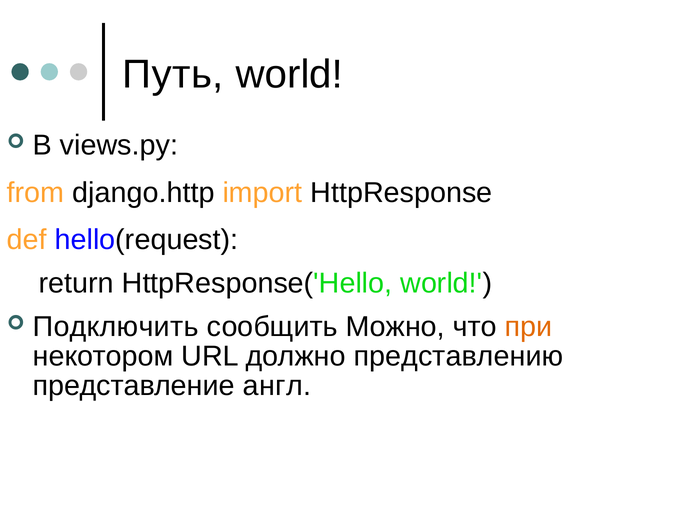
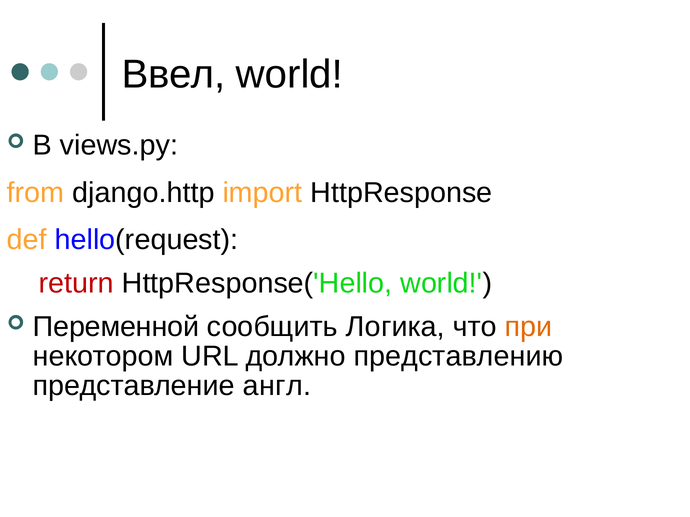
Путь: Путь -> Ввел
return colour: black -> red
Подключить: Подключить -> Переменной
Можно: Можно -> Логика
